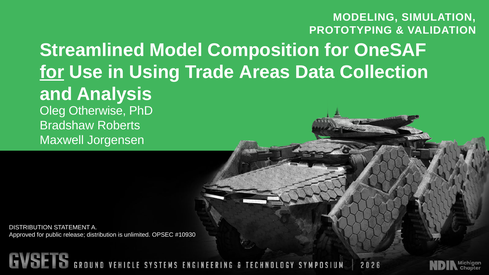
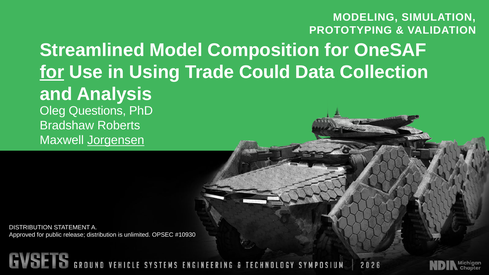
Areas: Areas -> Could
Otherwise: Otherwise -> Questions
Jorgensen underline: none -> present
